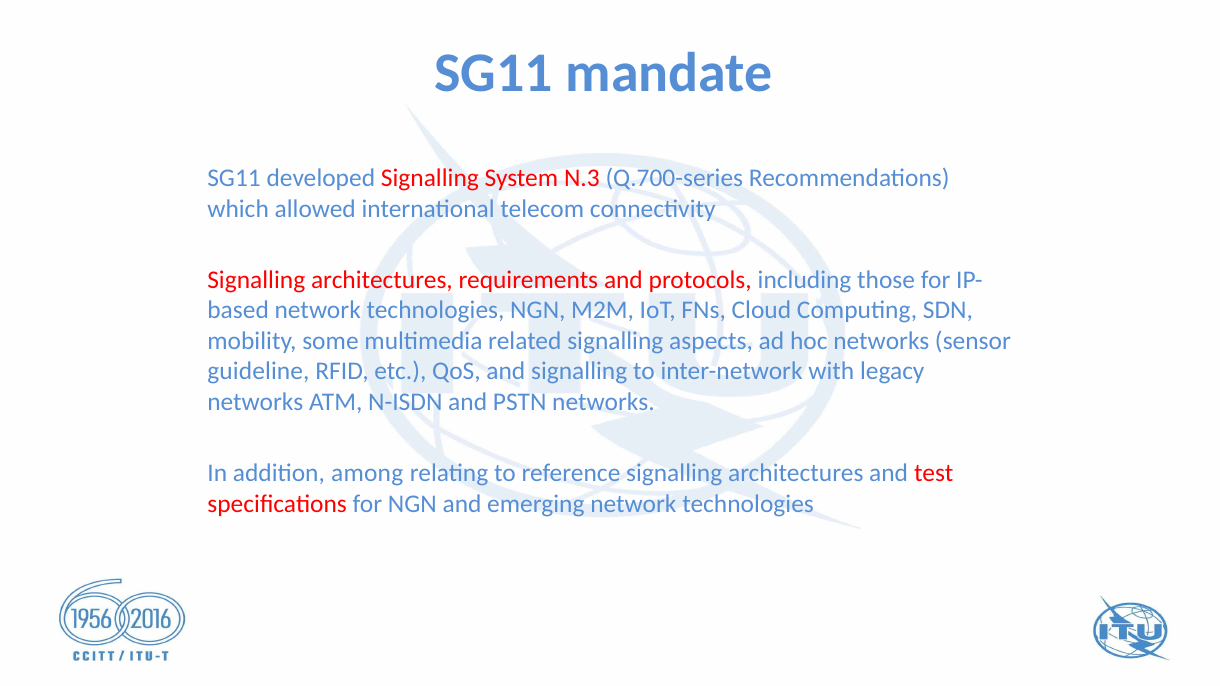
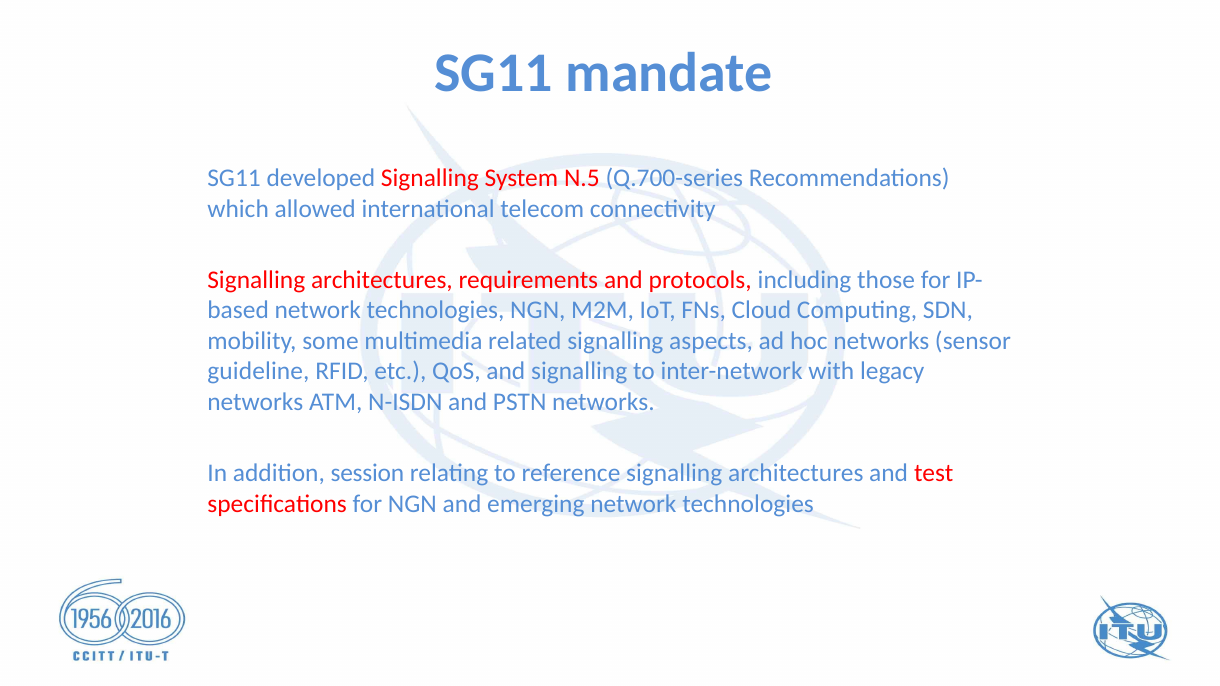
N.3: N.3 -> N.5
among: among -> session
